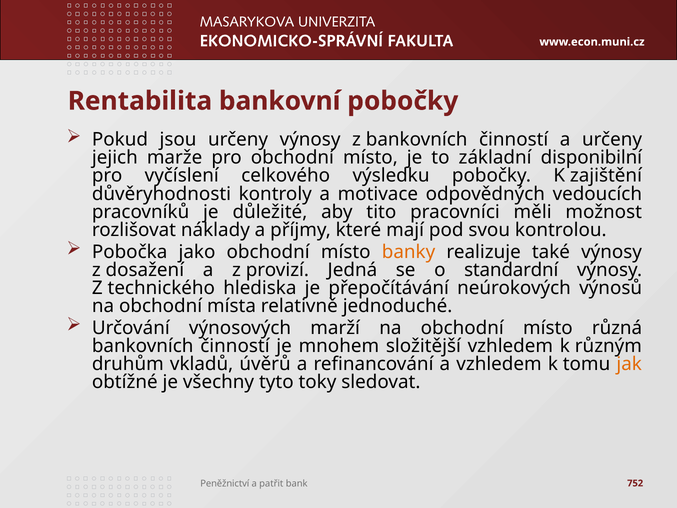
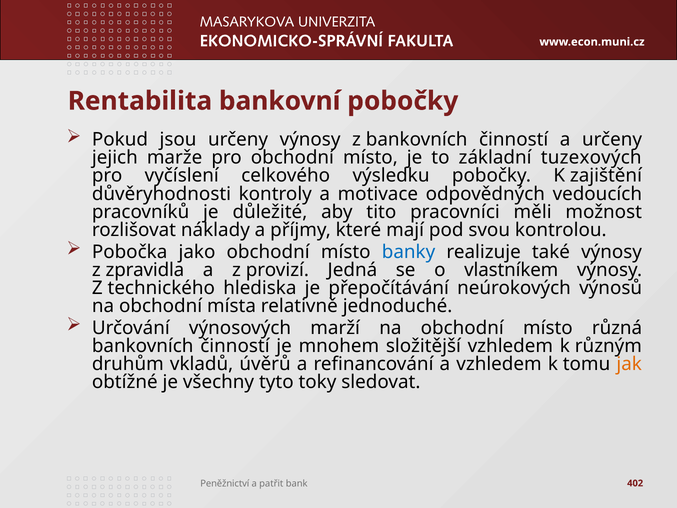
disponibilní: disponibilní -> tuzexových
banky colour: orange -> blue
dosažení: dosažení -> zpravidla
standardní: standardní -> vlastníkem
752: 752 -> 402
